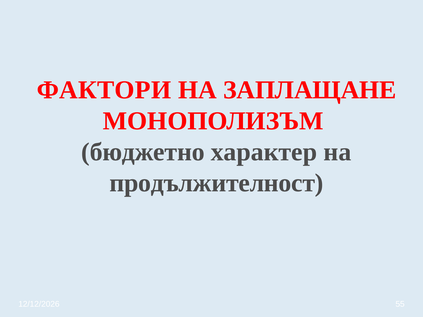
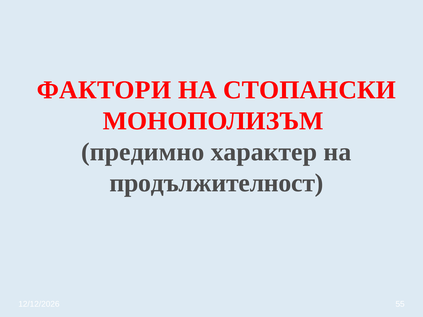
ЗАПЛАЩАНЕ: ЗАПЛАЩАНЕ -> СТОПАНСКИ
бюджетно: бюджетно -> предимно
